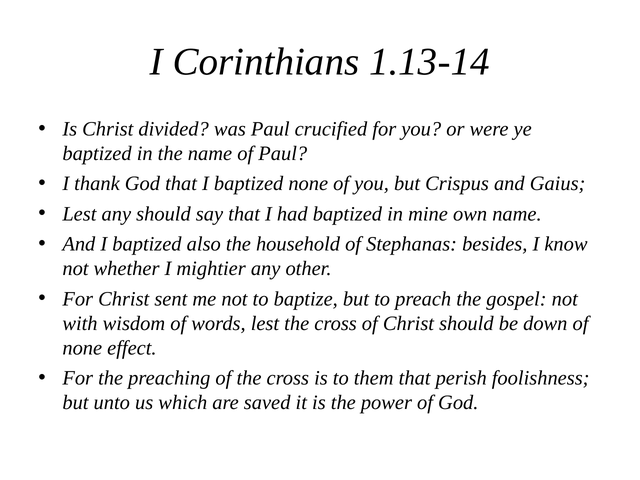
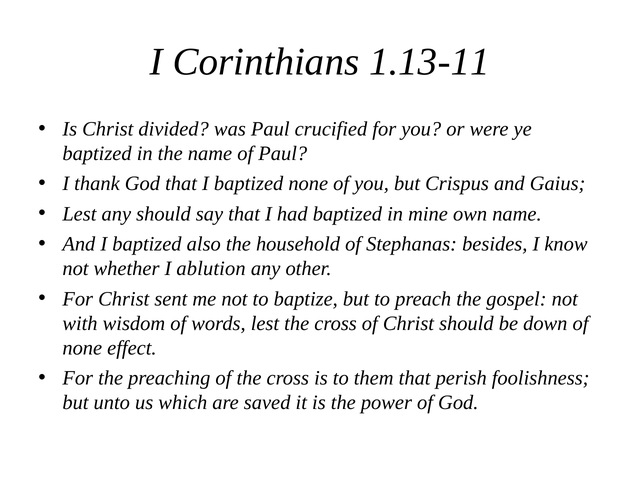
1.13-14: 1.13-14 -> 1.13-11
mightier: mightier -> ablution
